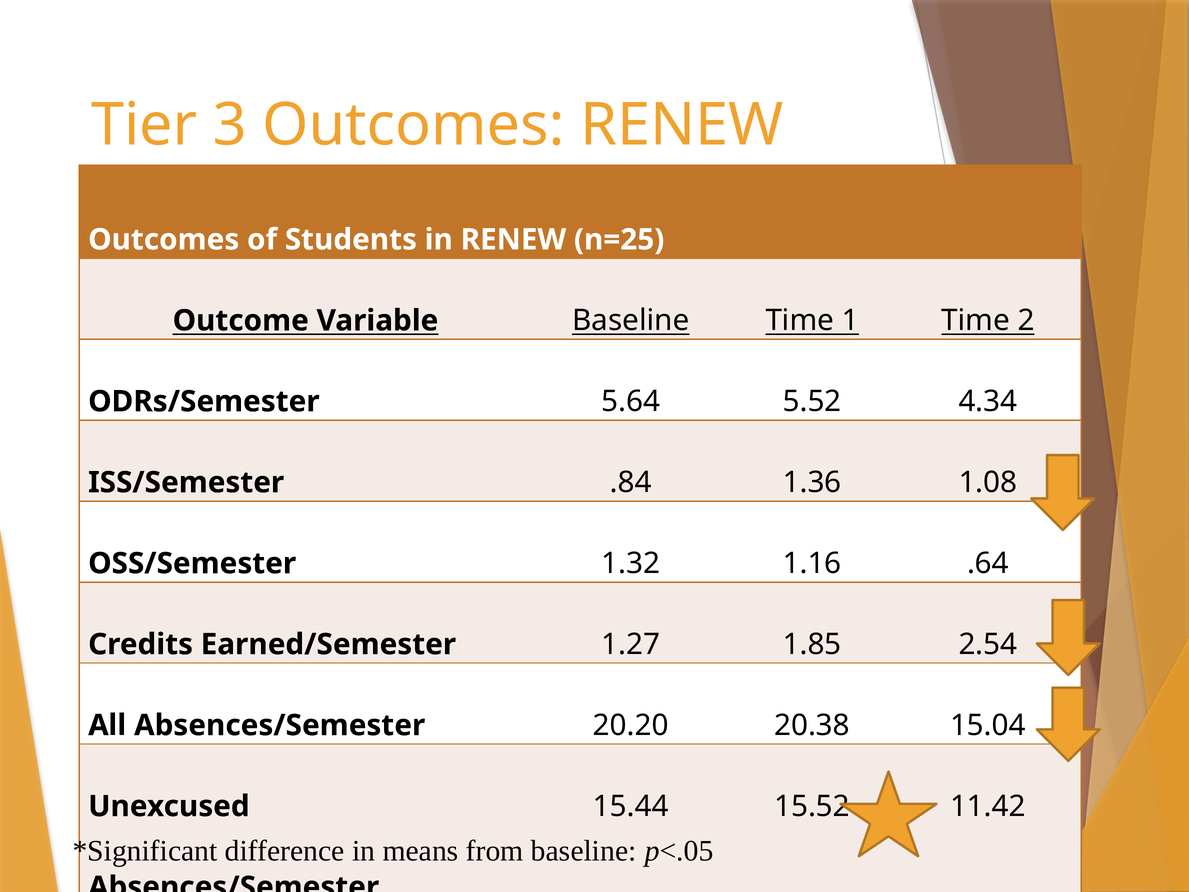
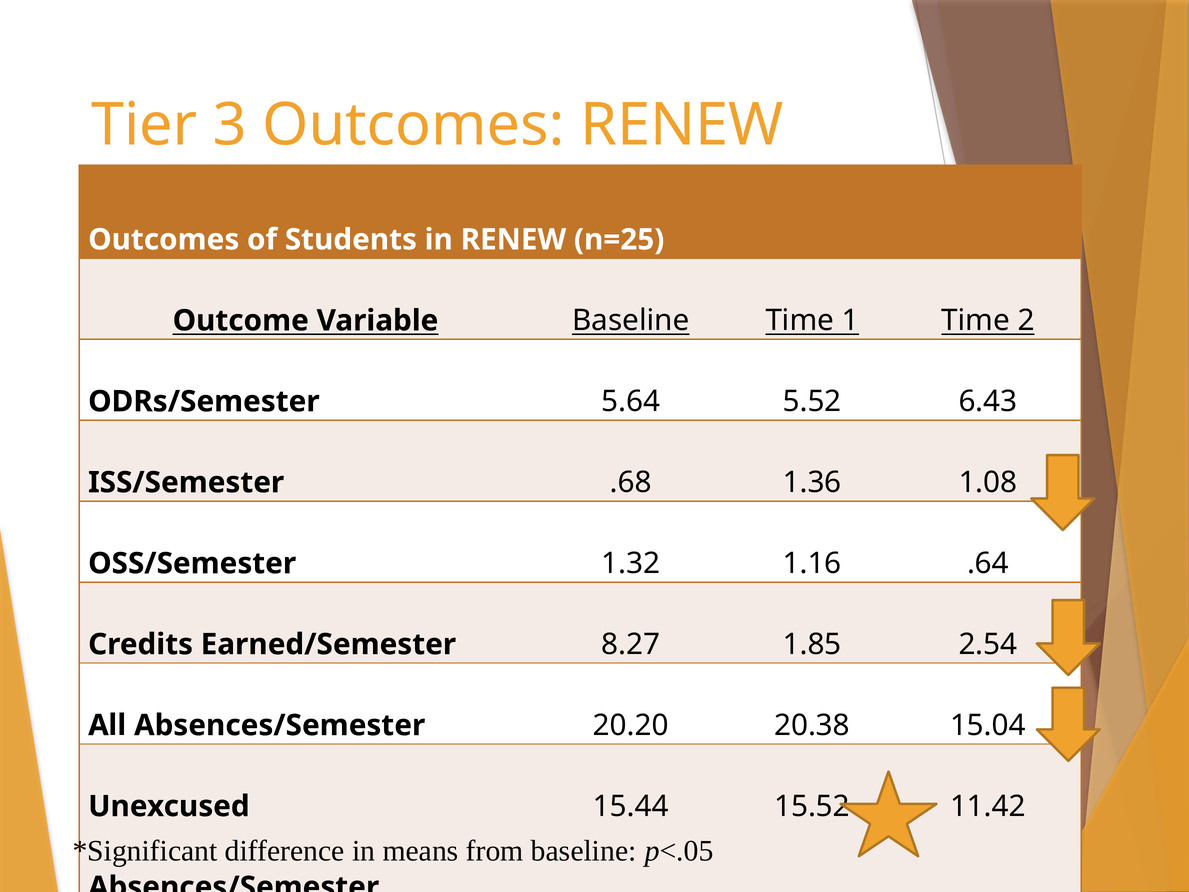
4.34: 4.34 -> 6.43
.84 at (631, 482): .84 -> .68
1.27: 1.27 -> 8.27
